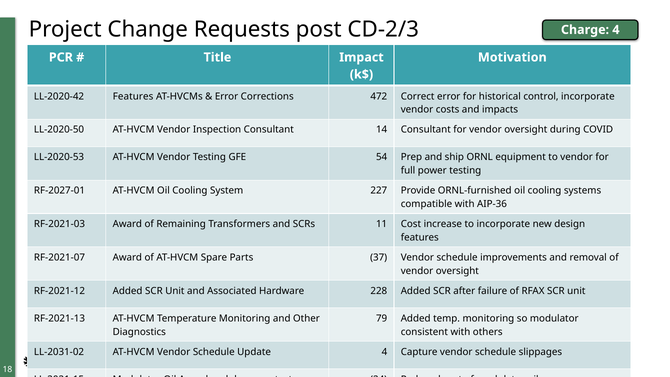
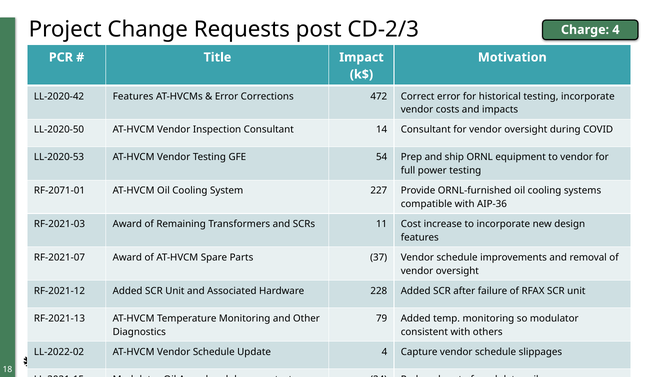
historical control: control -> testing
RF-2027-01: RF-2027-01 -> RF-2071-01
LL-2031-02: LL-2031-02 -> LL-2022-02
